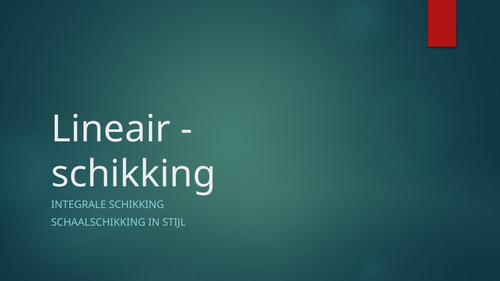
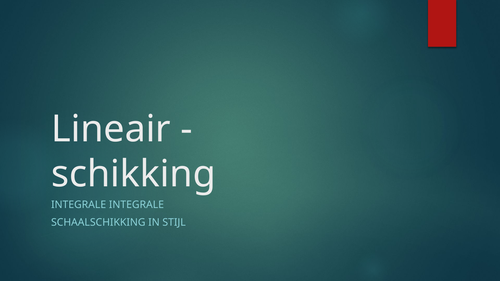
INTEGRALE SCHIKKING: SCHIKKING -> INTEGRALE
